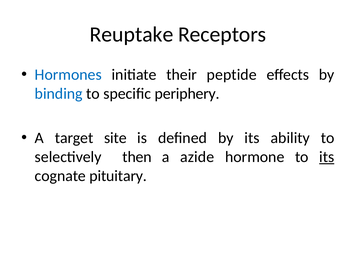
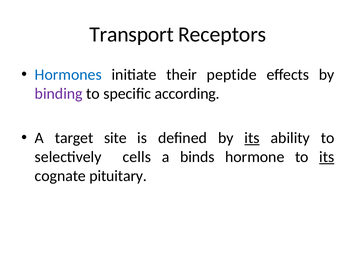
Reuptake: Reuptake -> Transport
binding colour: blue -> purple
periphery: periphery -> according
its at (252, 138) underline: none -> present
then: then -> cells
azide: azide -> binds
